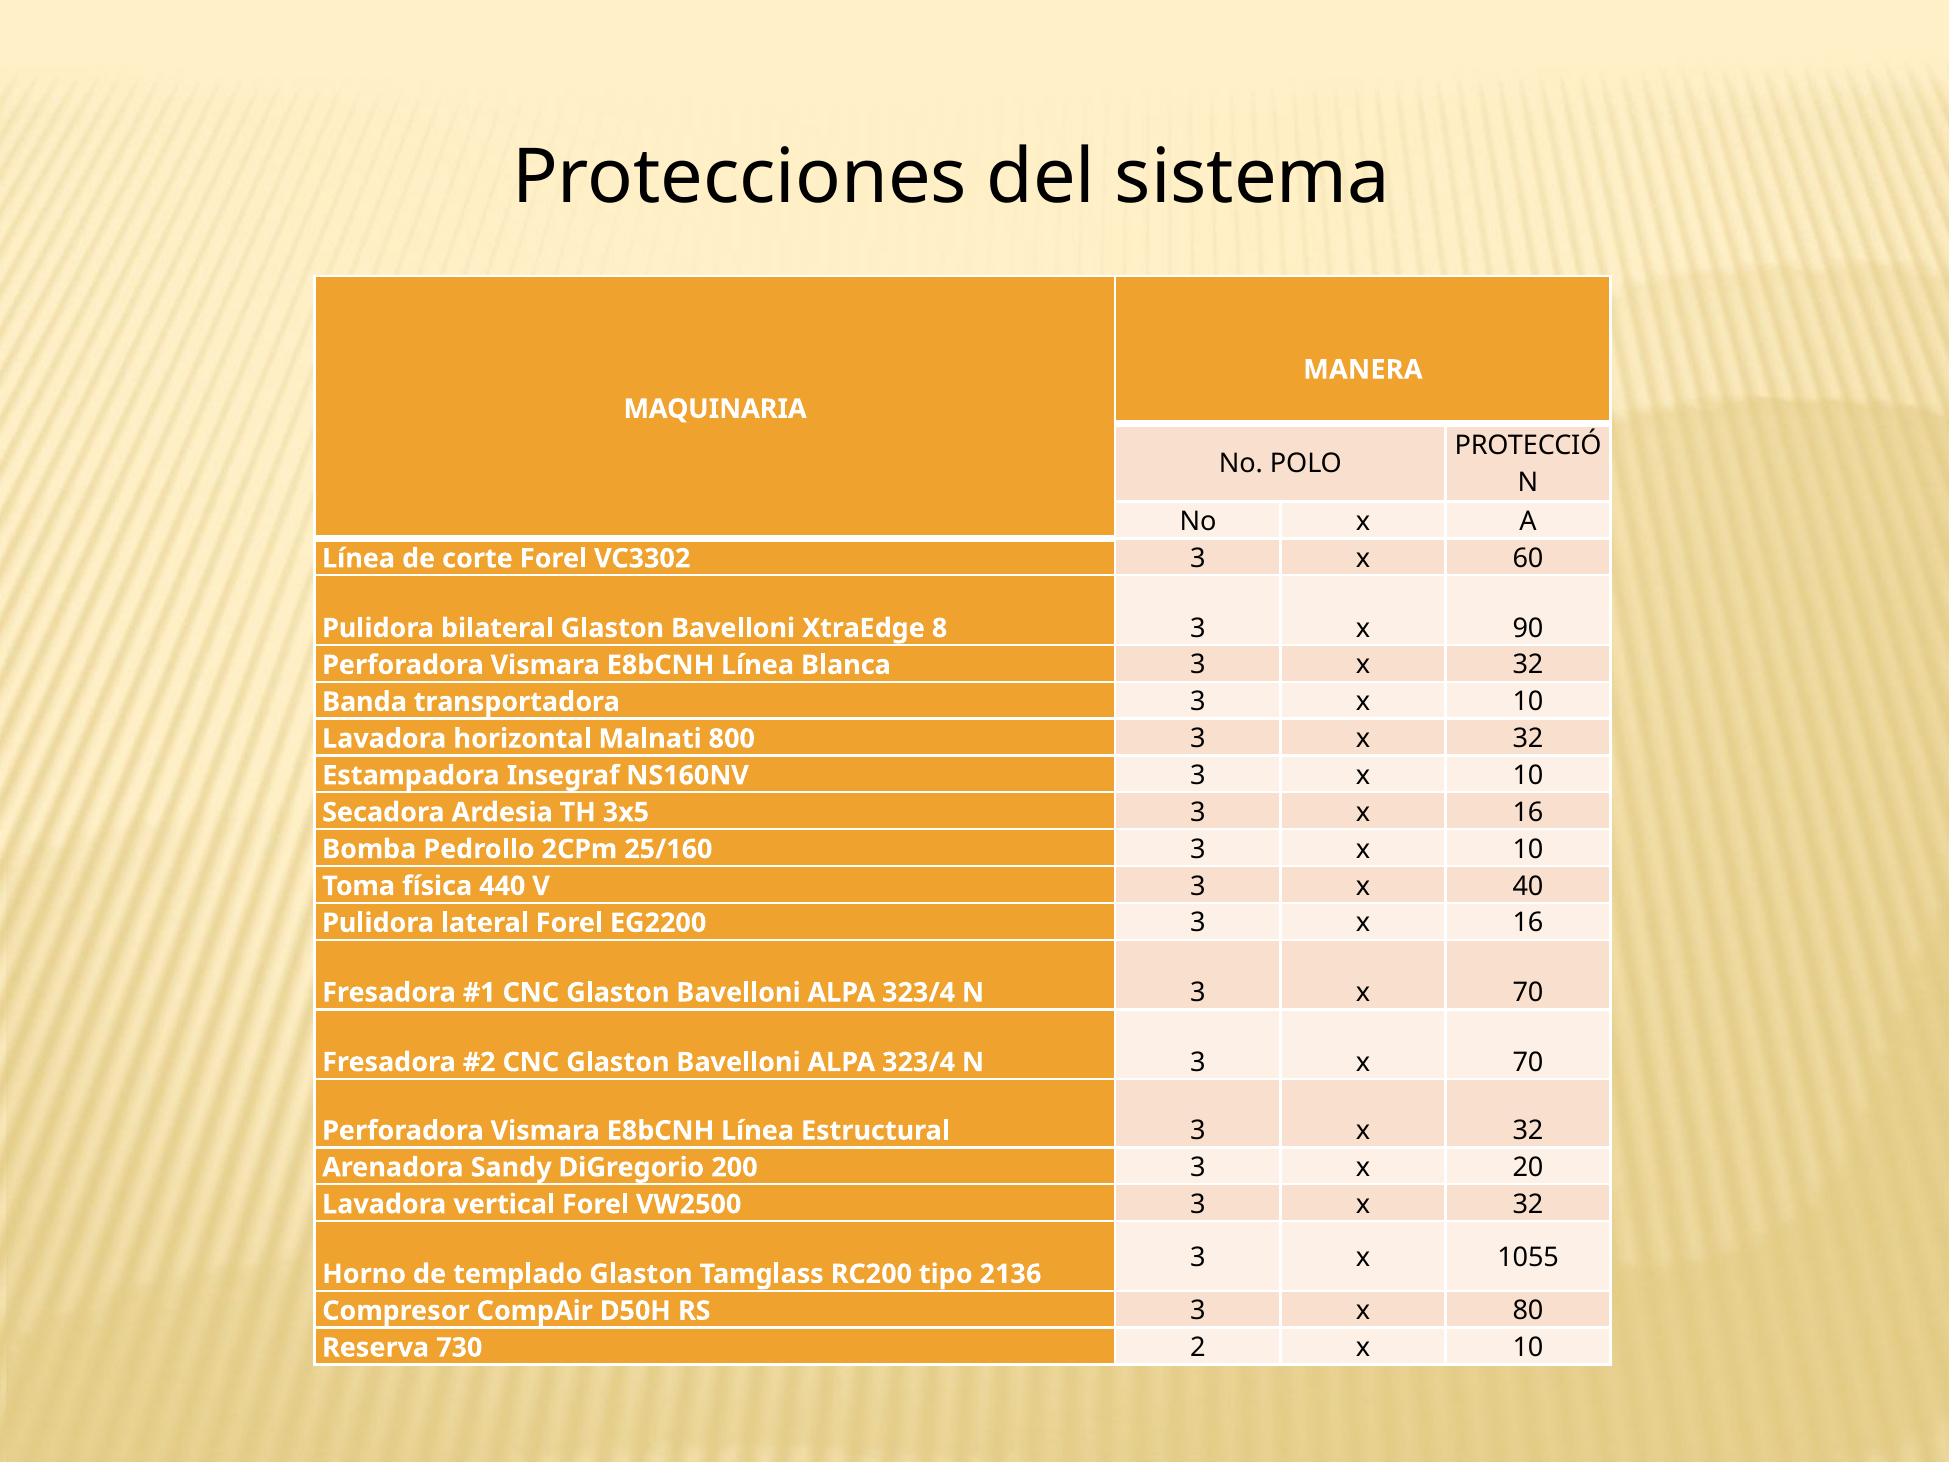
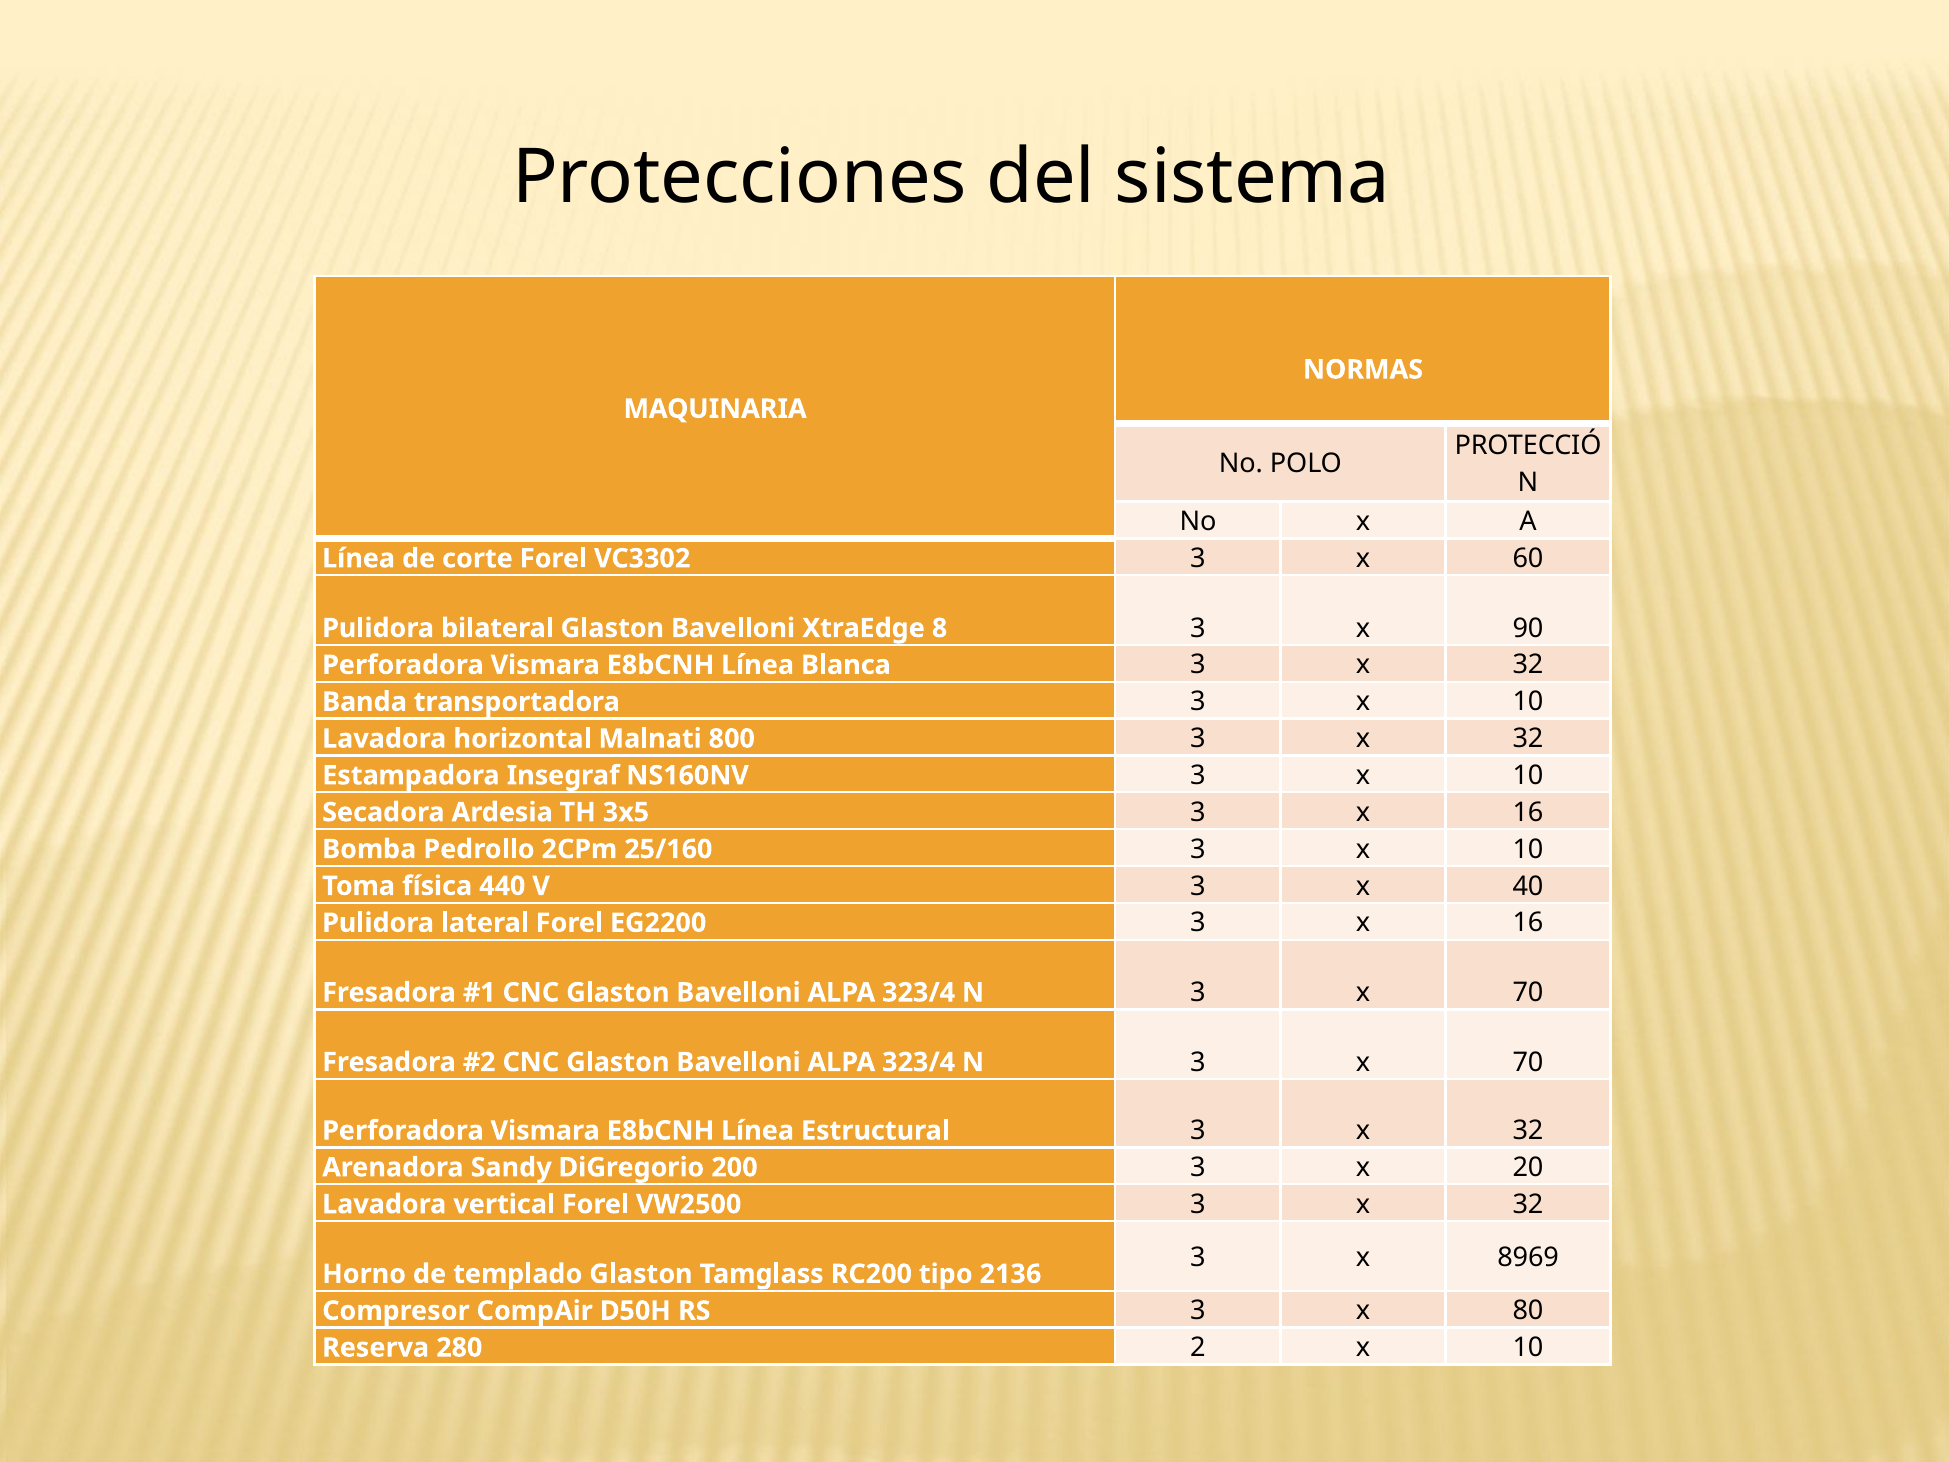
MANERA: MANERA -> NORMAS
1055: 1055 -> 8969
730: 730 -> 280
